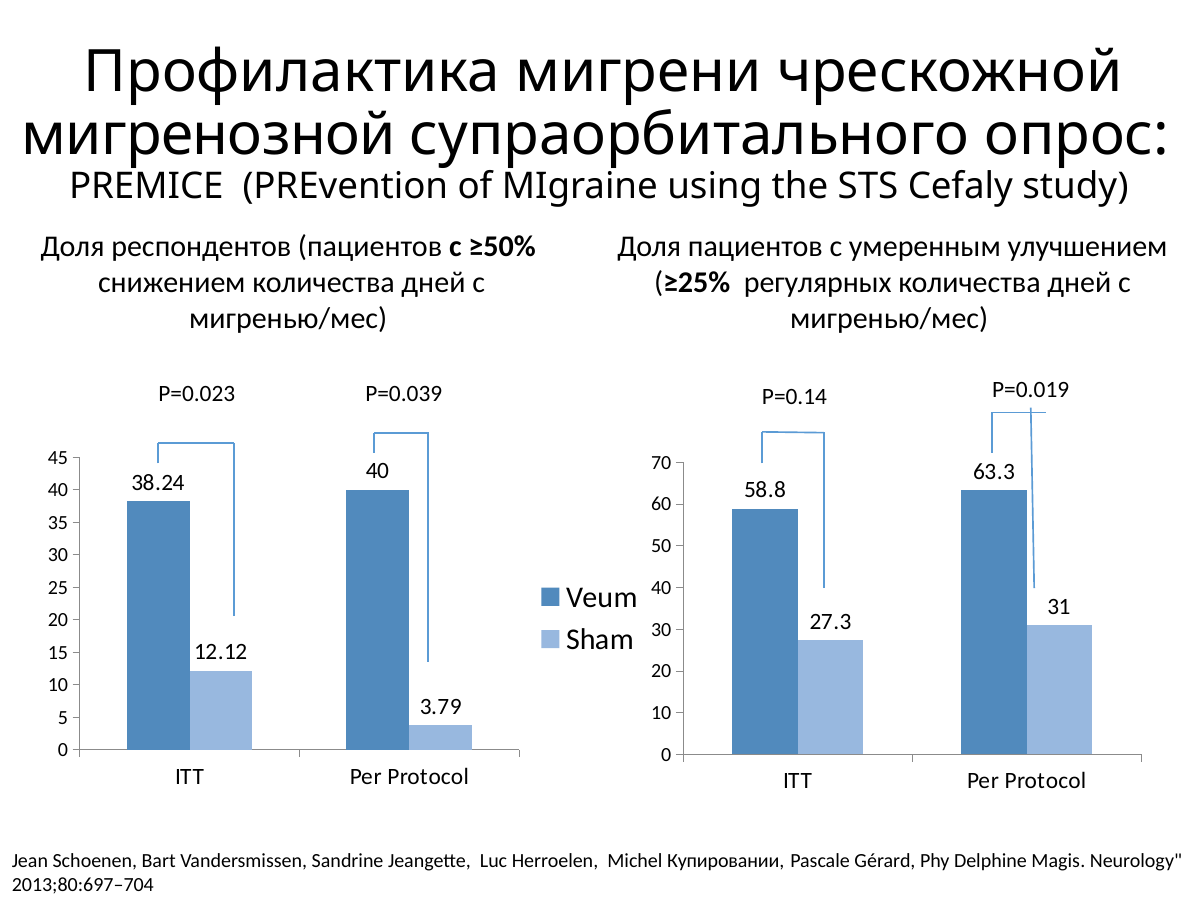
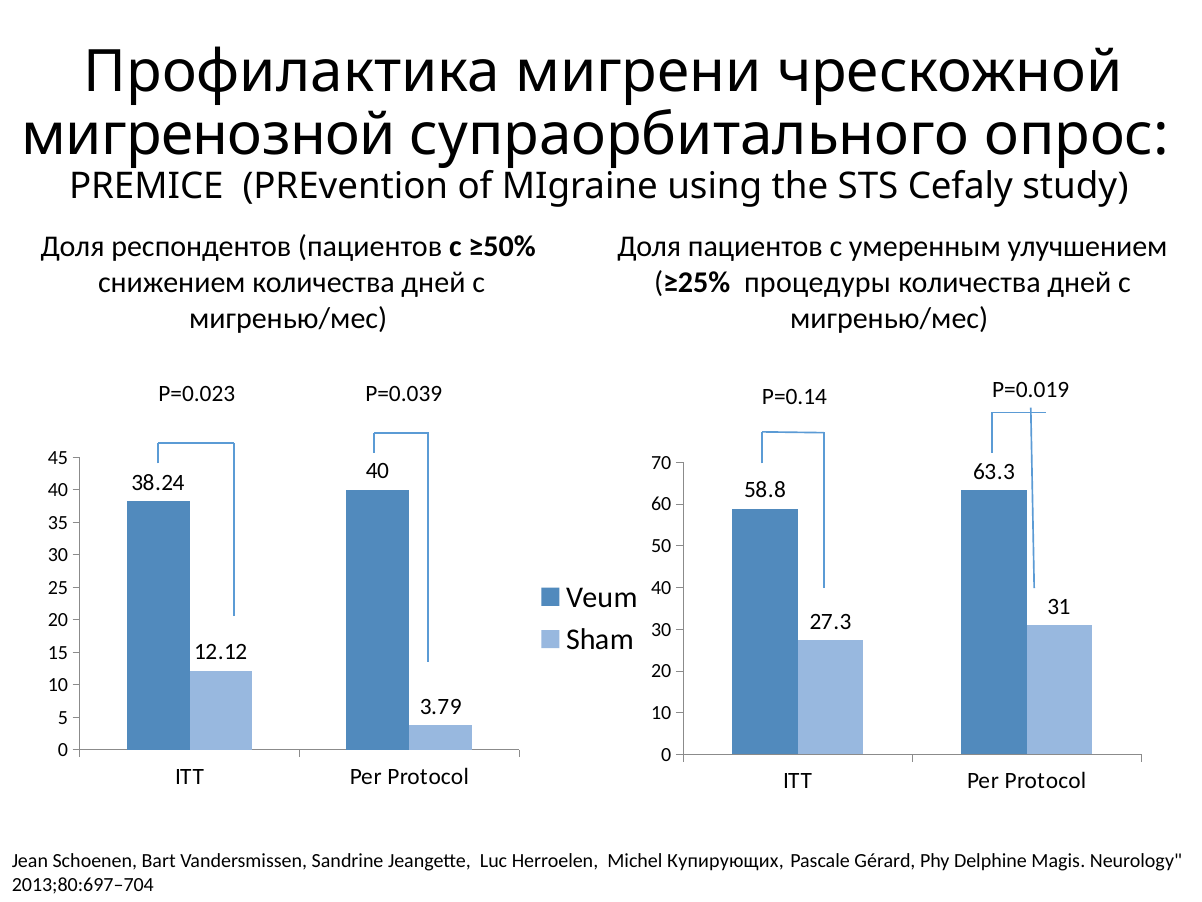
регулярных: регулярных -> процедуры
Купировании: Купировании -> Купирующих
